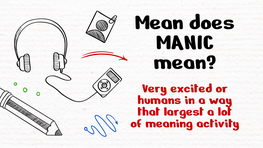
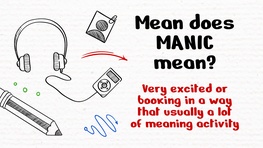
humans: humans -> booking
largest: largest -> usually
